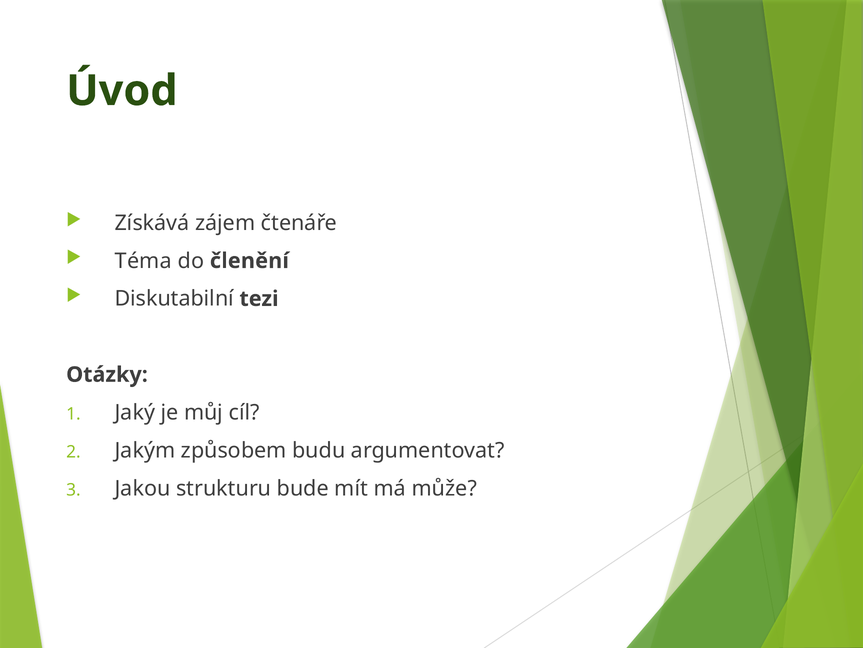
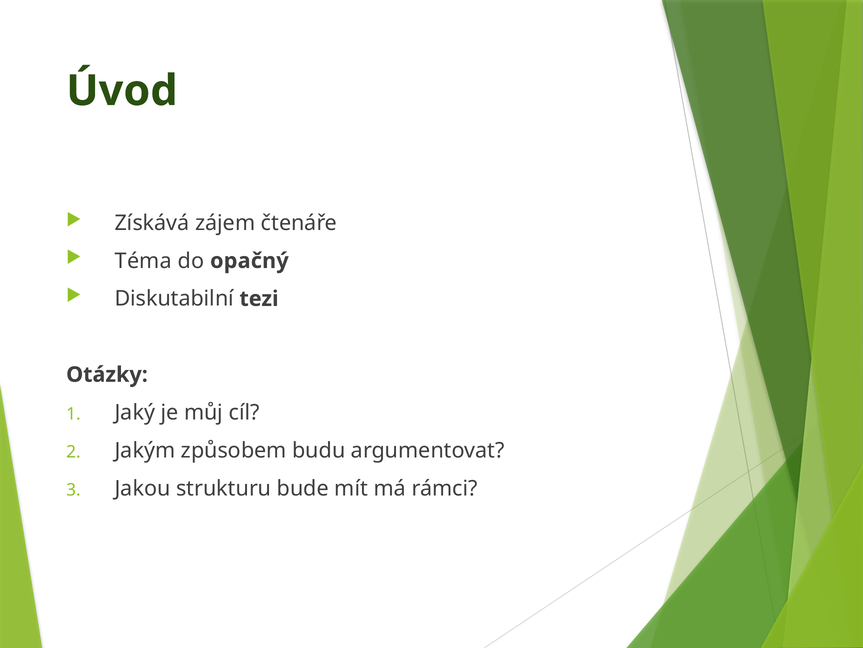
členění: členění -> opačný
může: může -> rámci
